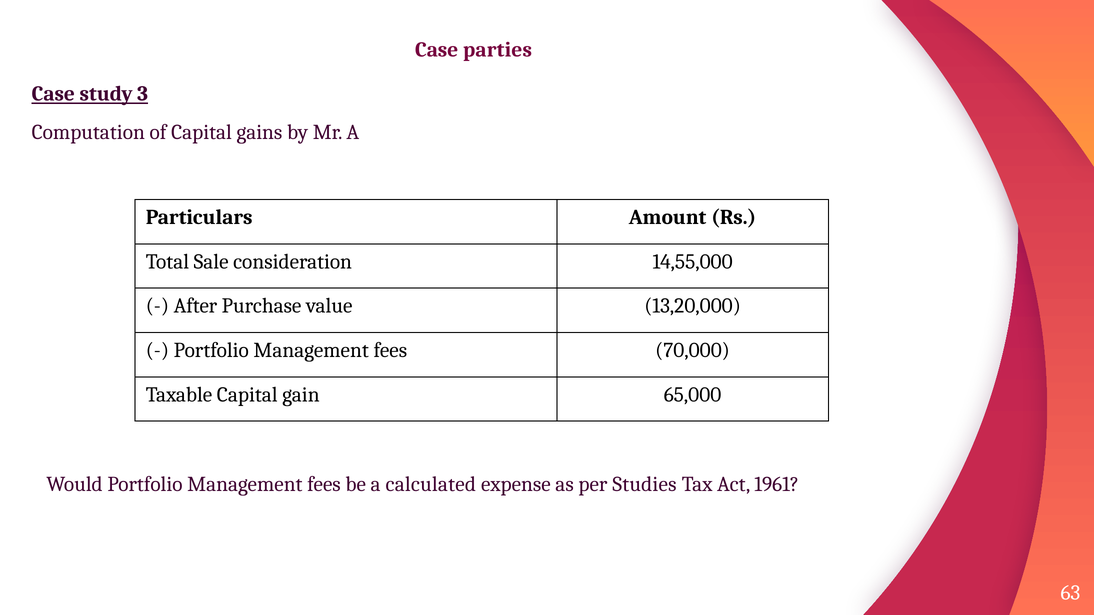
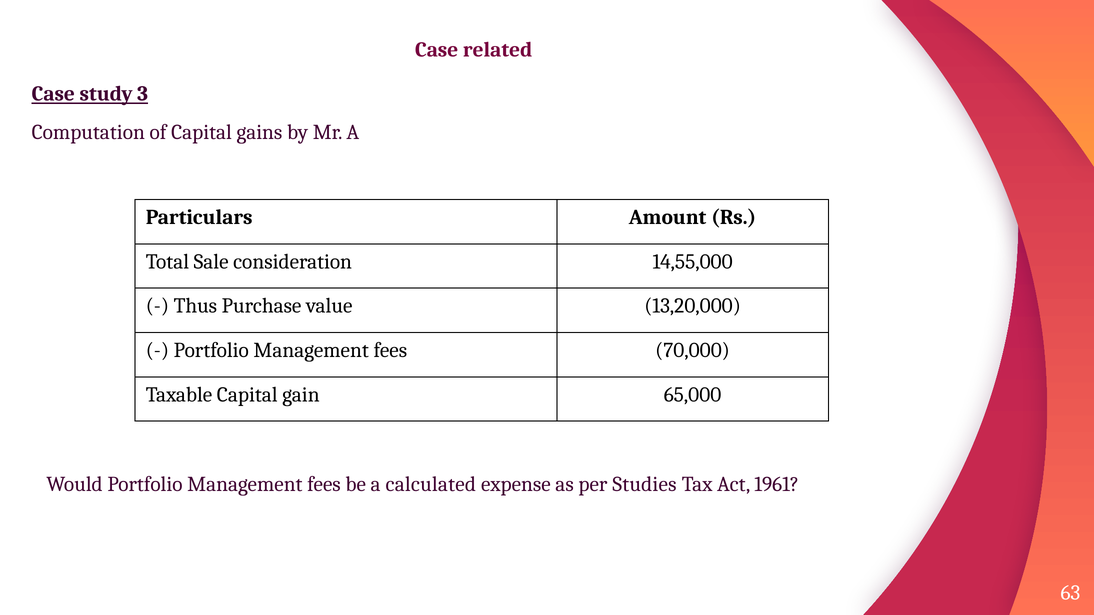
parties: parties -> related
After: After -> Thus
